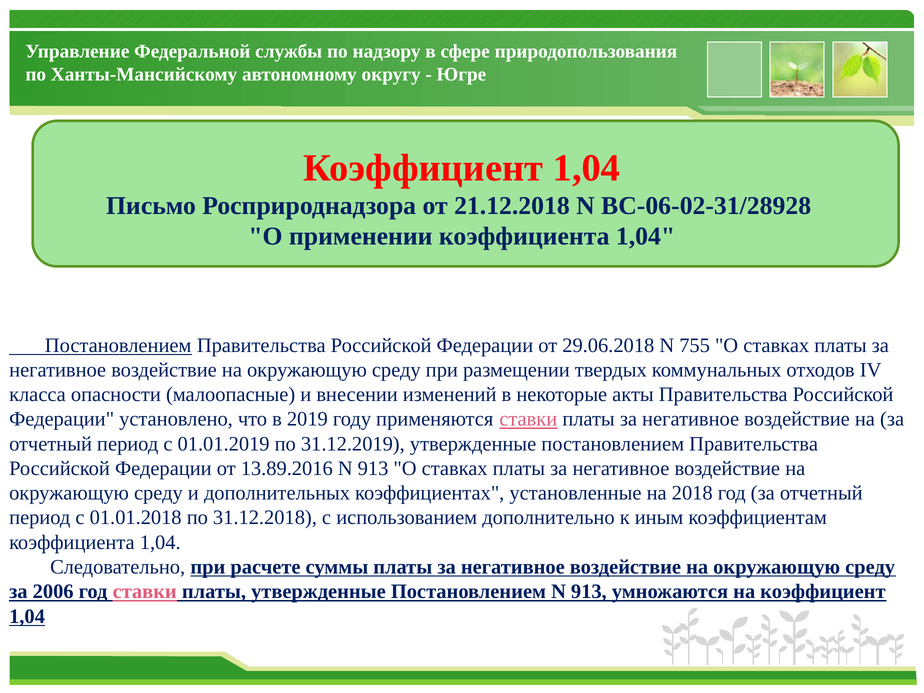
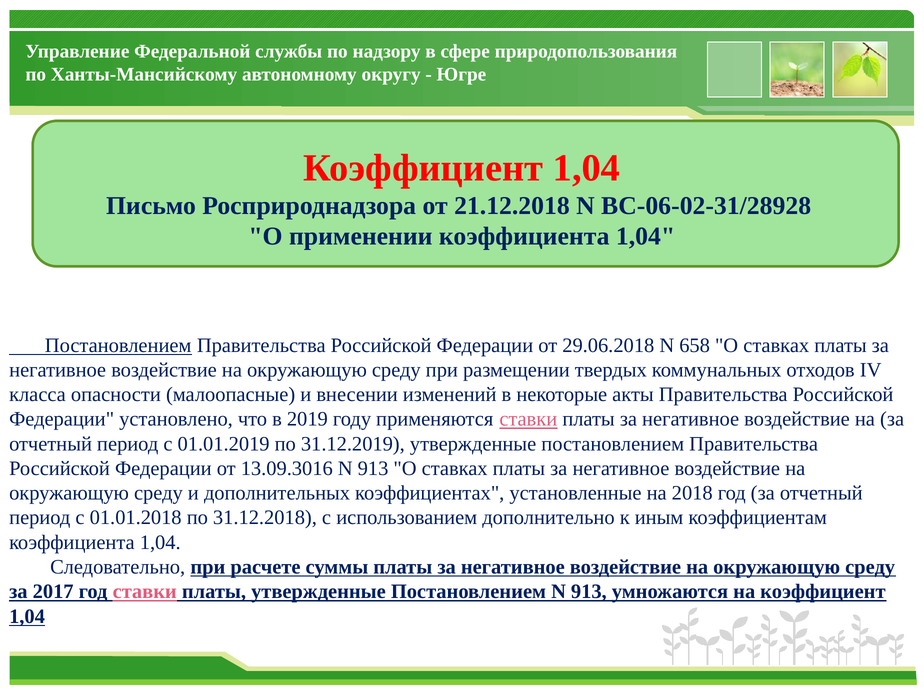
755: 755 -> 658
13.89.2016: 13.89.2016 -> 13.09.3016
2006: 2006 -> 2017
